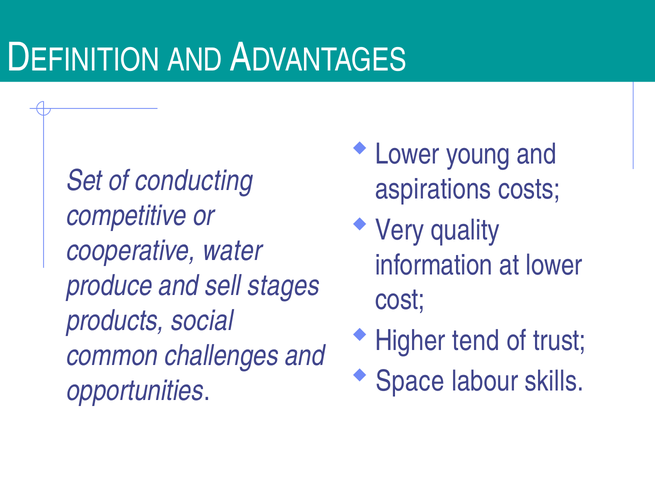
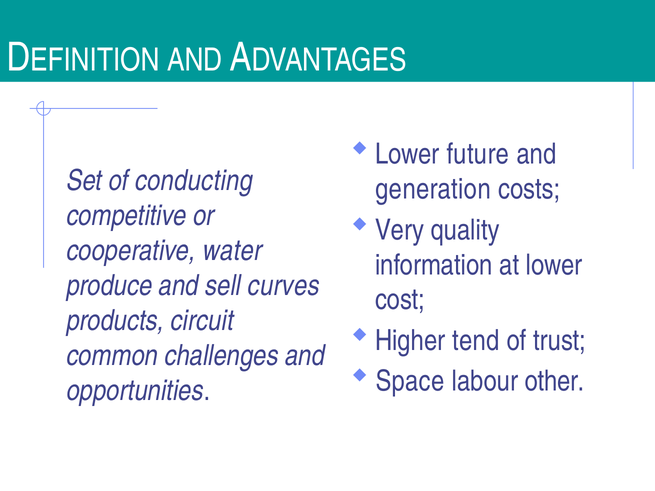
young: young -> future
aspirations: aspirations -> generation
stages: stages -> curves
social: social -> circuit
skills: skills -> other
